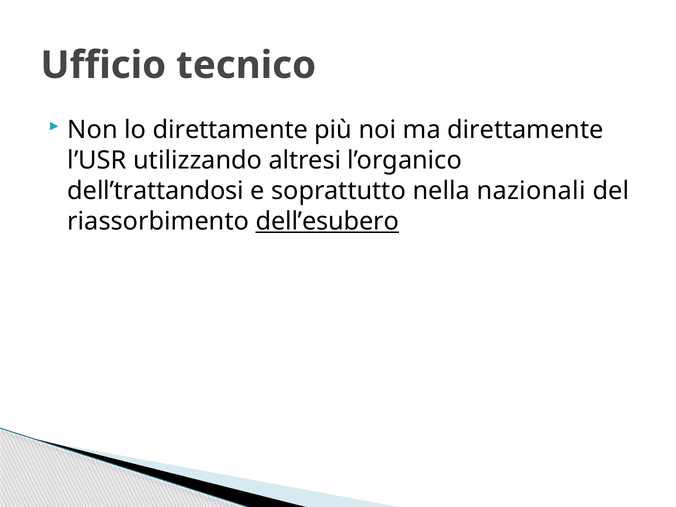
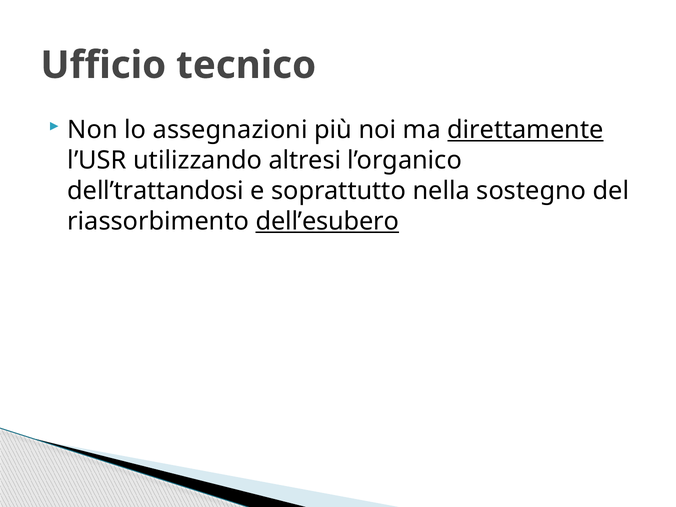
lo direttamente: direttamente -> assegnazioni
direttamente at (525, 130) underline: none -> present
nazionali: nazionali -> sostegno
